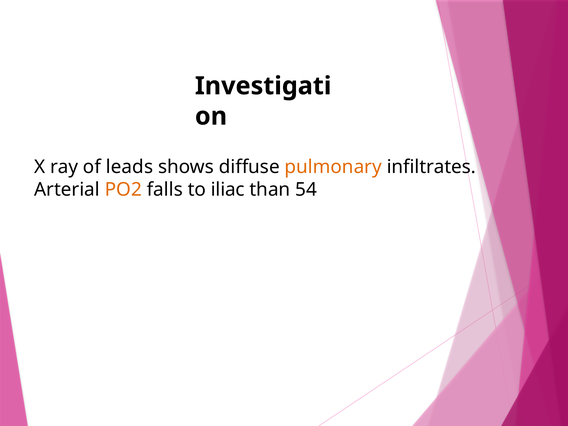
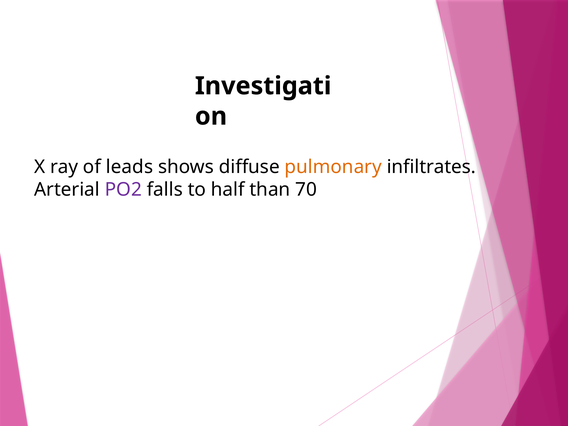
PO2 colour: orange -> purple
iliac: iliac -> half
54: 54 -> 70
